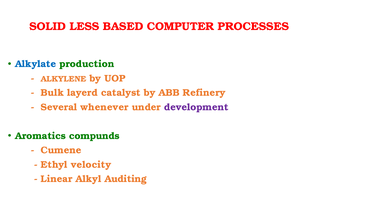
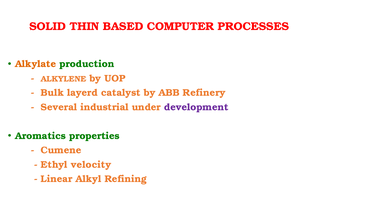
LESS: LESS -> THIN
Alkylate colour: blue -> orange
whenever: whenever -> industrial
compunds: compunds -> properties
Auditing: Auditing -> Refining
